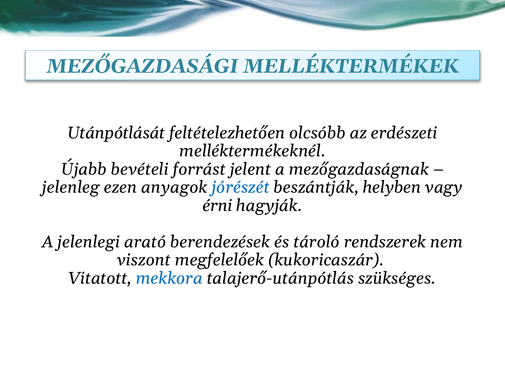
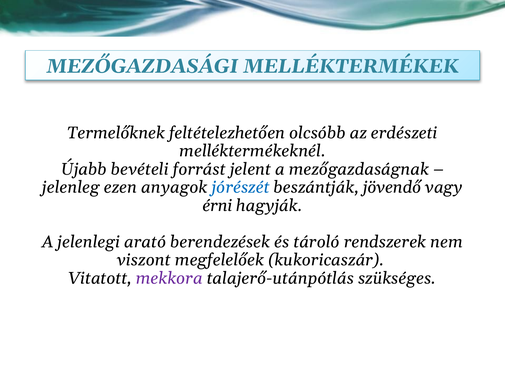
Utánpótlását: Utánpótlását -> Termelőknek
helyben: helyben -> jövendő
mekkora colour: blue -> purple
